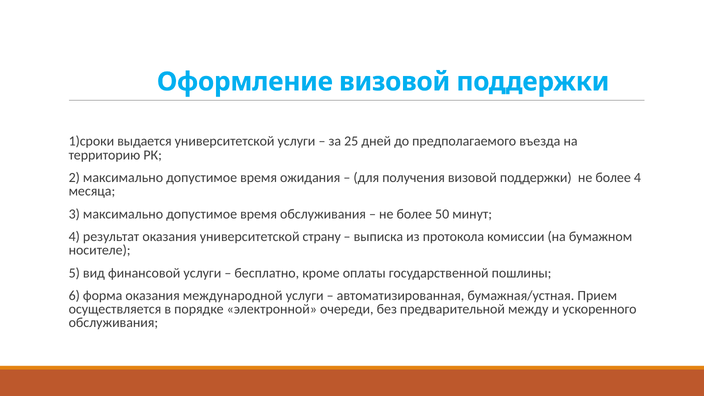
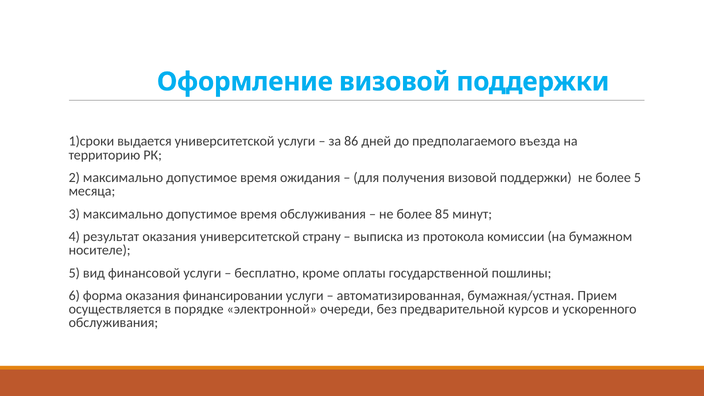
25: 25 -> 86
более 4: 4 -> 5
50: 50 -> 85
международной: международной -> финансировании
между: между -> курсов
